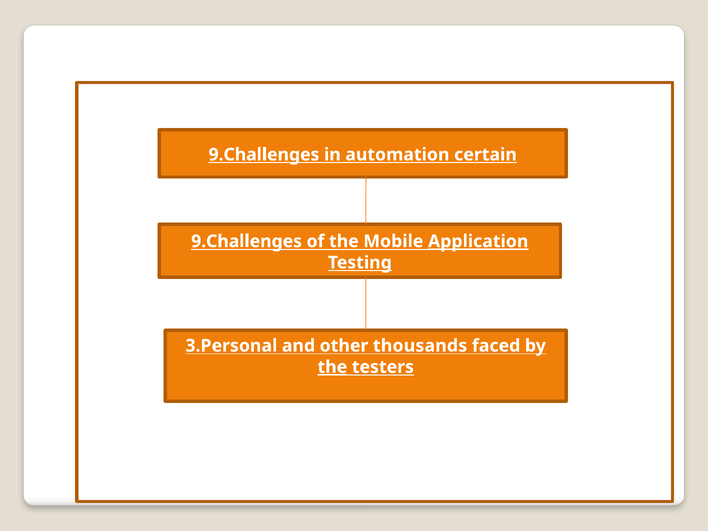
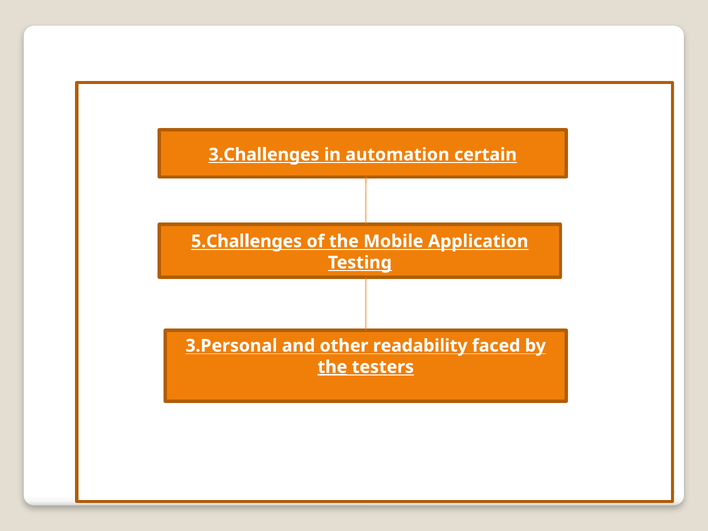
9.Challenges at (264, 155): 9.Challenges -> 3.Challenges
9.Challenges at (247, 241): 9.Challenges -> 5.Challenges
Application underline: present -> none
thousands: thousands -> readability
